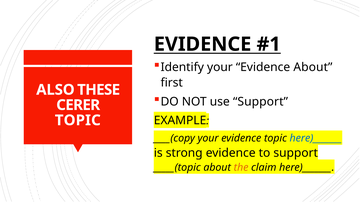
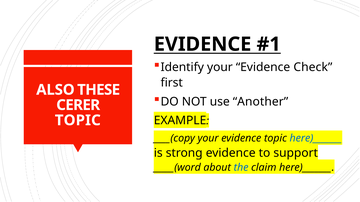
Evidence About: About -> Check
use Support: Support -> Another
_____(topic: _____(topic -> _____(word
the colour: orange -> blue
